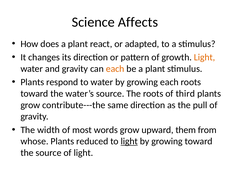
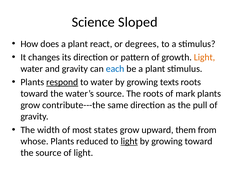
Affects: Affects -> Sloped
adapted: adapted -> degrees
each at (115, 69) colour: orange -> blue
respond underline: none -> present
growing each: each -> texts
third: third -> mark
words: words -> states
